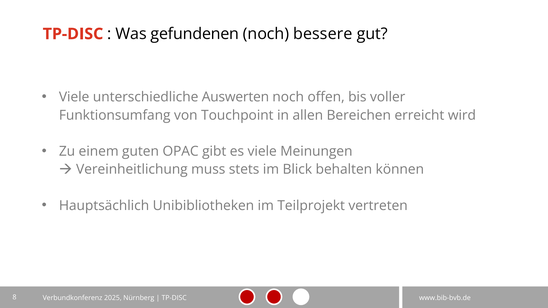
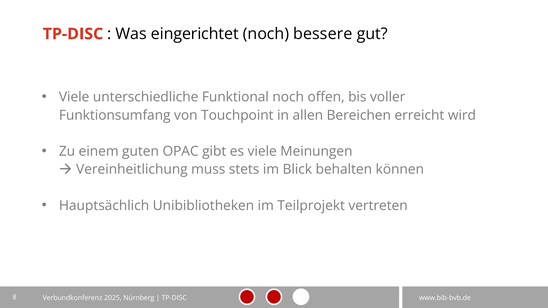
gefundenen: gefundenen -> eingerichtet
Auswerten: Auswerten -> Funktional
